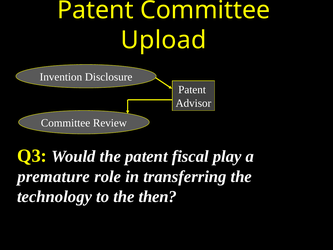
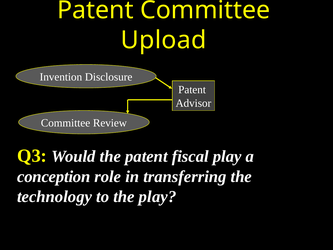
premature: premature -> conception
the then: then -> play
